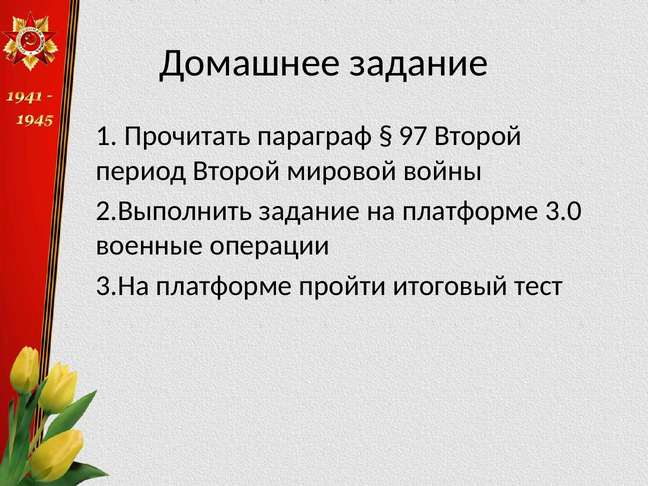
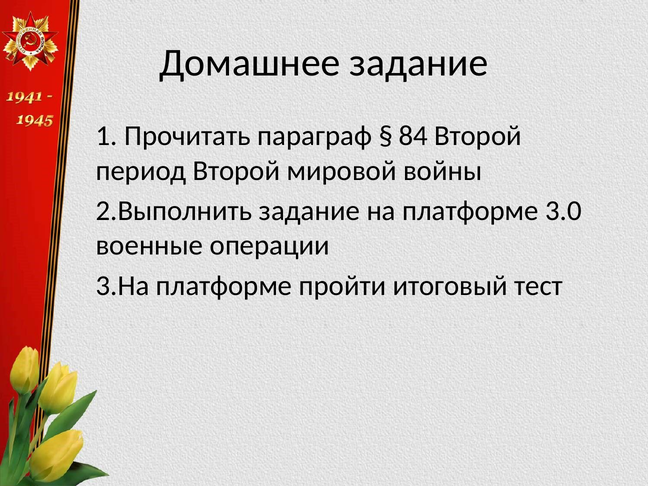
97: 97 -> 84
